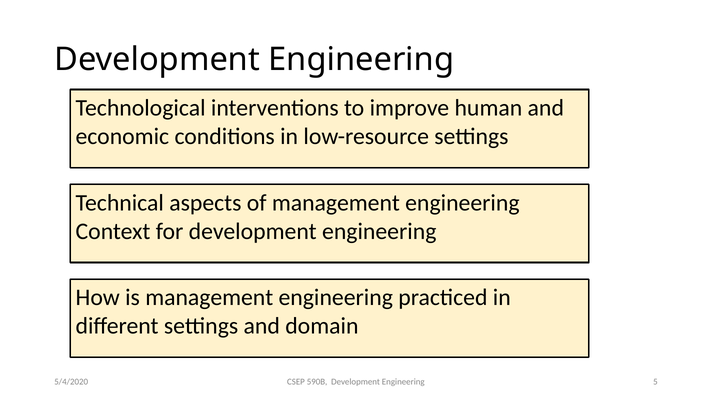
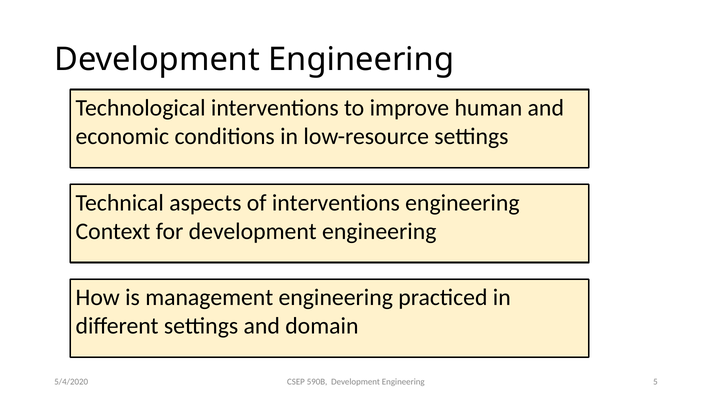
of management: management -> interventions
